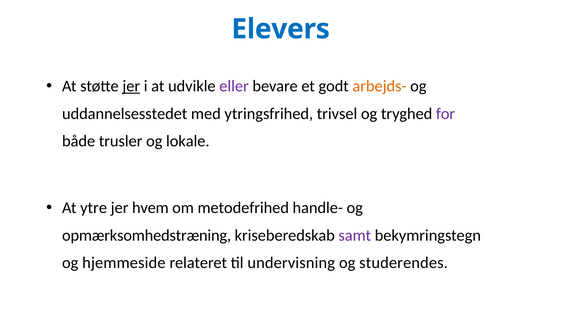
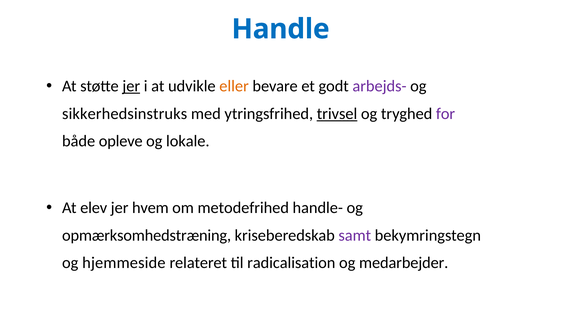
Elevers: Elevers -> Handle
eller colour: purple -> orange
arbejds- colour: orange -> purple
uddannelsesstedet: uddannelsesstedet -> sikkerhedsinstruks
trivsel underline: none -> present
trusler: trusler -> opleve
ytre: ytre -> elev
undervisning: undervisning -> radicalisation
studerendes: studerendes -> medarbejder
